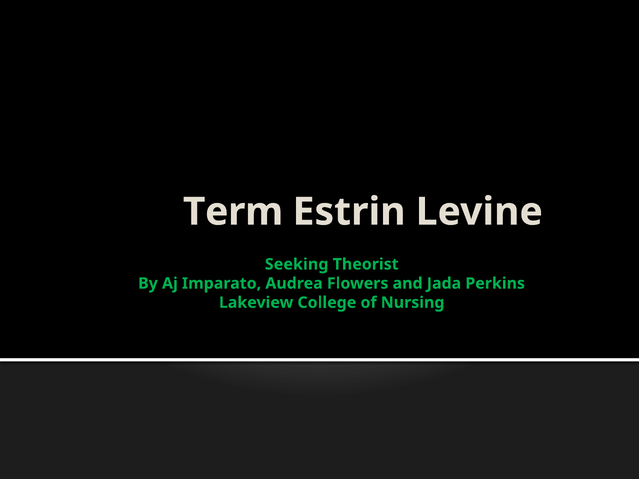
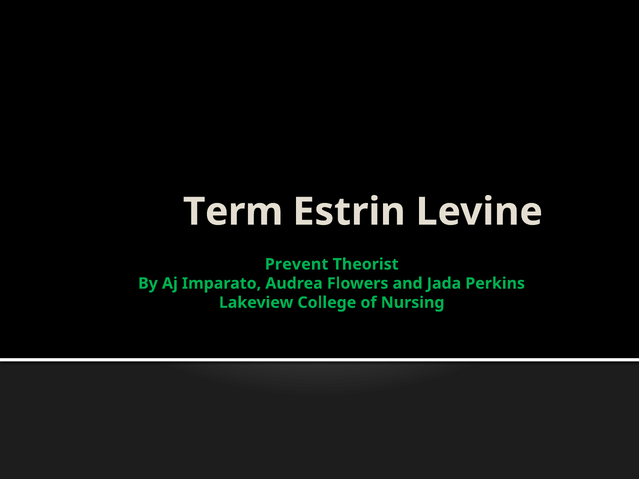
Seeking: Seeking -> Prevent
